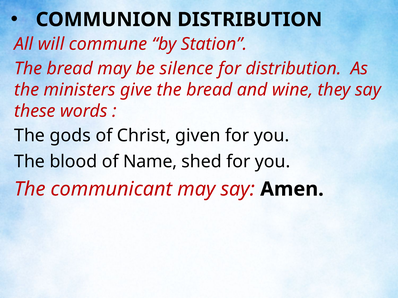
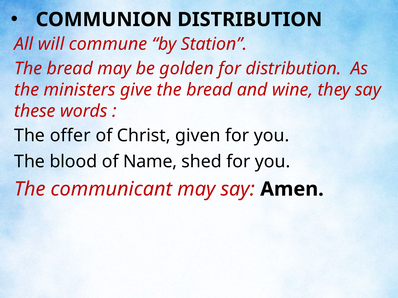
silence: silence -> golden
gods: gods -> offer
